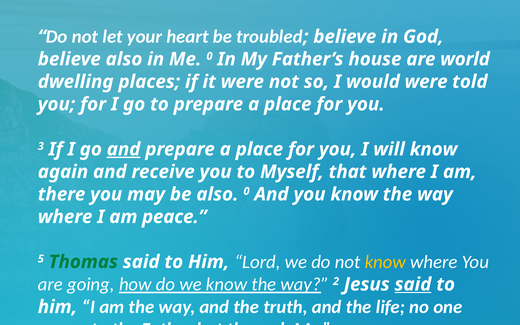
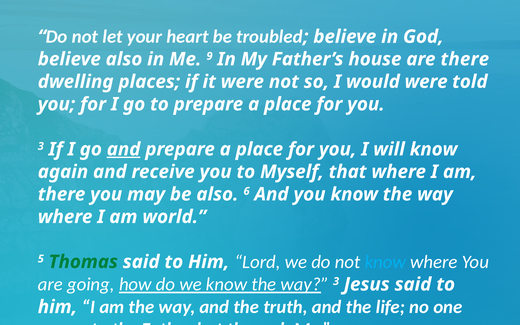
Me 0: 0 -> 9
are world: world -> there
also 0: 0 -> 6
peace: peace -> world
know at (385, 262) colour: yellow -> light blue
way 2: 2 -> 3
said at (413, 284) underline: present -> none
